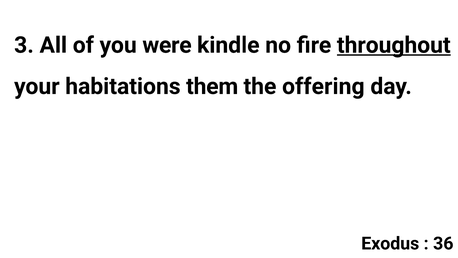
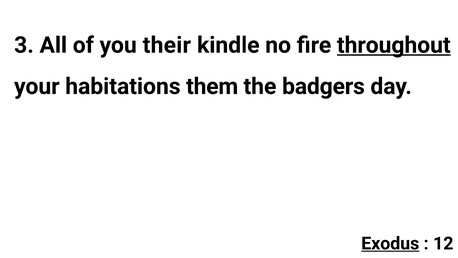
were: were -> their
offering: offering -> badgers
Exodus underline: none -> present
36: 36 -> 12
